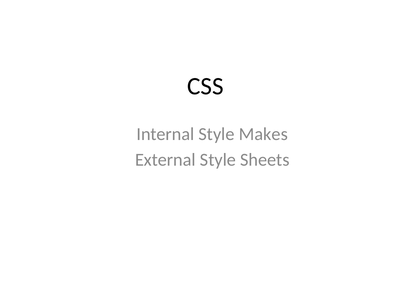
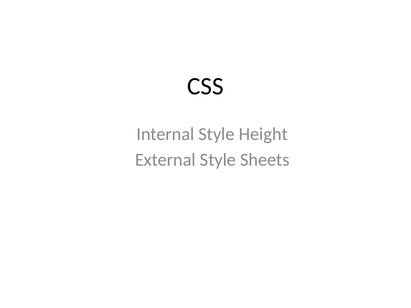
Makes: Makes -> Height
